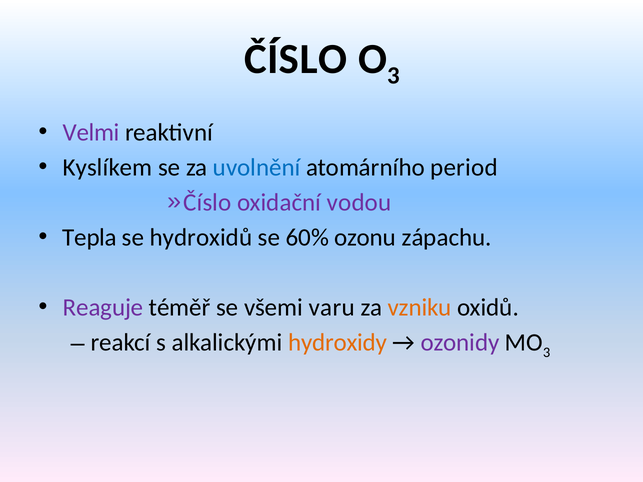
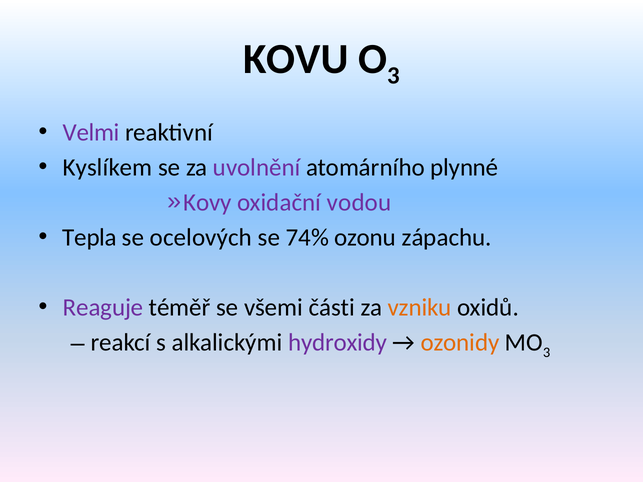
ČÍSLO at (296, 59): ČÍSLO -> KOVU
uvolnění colour: blue -> purple
period: period -> plynné
Číslo at (207, 203): Číslo -> Kovy
hydroxidů: hydroxidů -> ocelových
60%: 60% -> 74%
varu: varu -> části
hydroxidy colour: orange -> purple
ozonidy colour: purple -> orange
